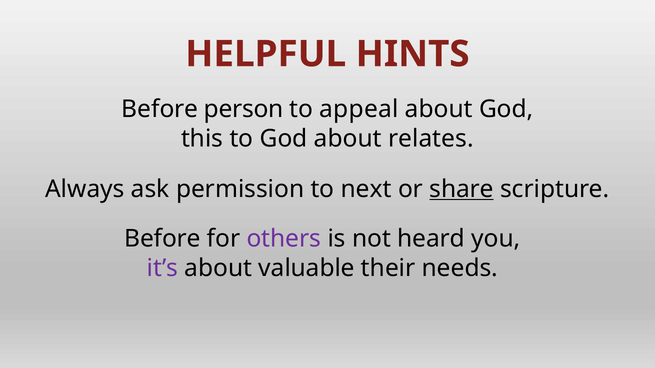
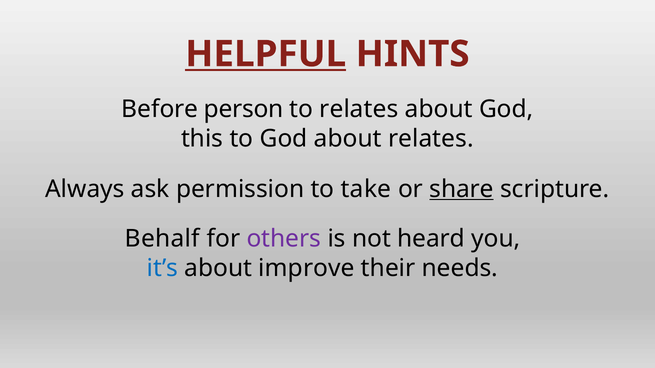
HELPFUL underline: none -> present
to appeal: appeal -> relates
next: next -> take
Before at (162, 239): Before -> Behalf
it’s colour: purple -> blue
valuable: valuable -> improve
